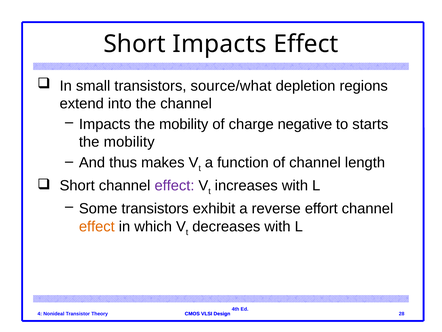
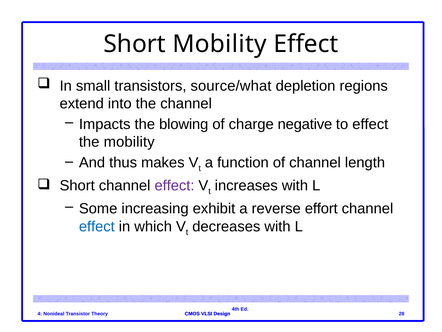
Short Impacts: Impacts -> Mobility
Impacts the mobility: mobility -> blowing
to starts: starts -> effect
Some transistors: transistors -> increasing
effect at (97, 226) colour: orange -> blue
